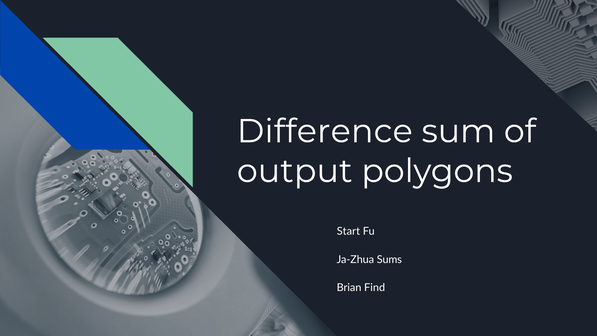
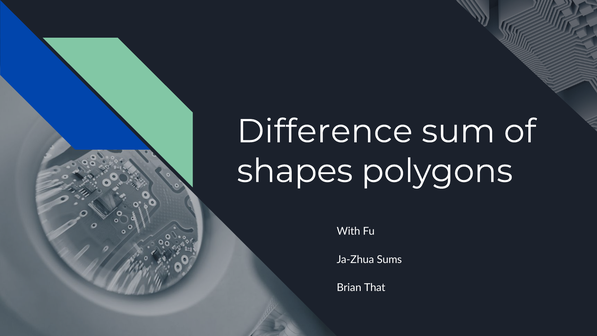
output: output -> shapes
Start: Start -> With
Find: Find -> That
